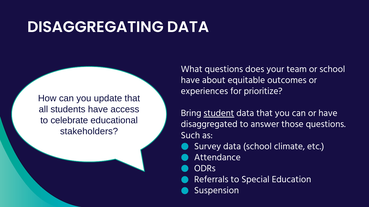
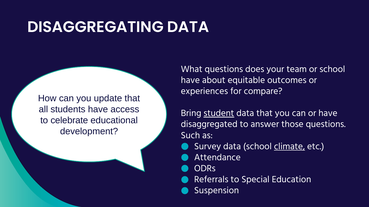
prioritize: prioritize -> compare
stakeholders: stakeholders -> development
climate underline: none -> present
